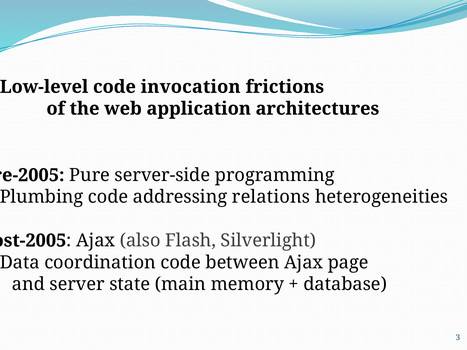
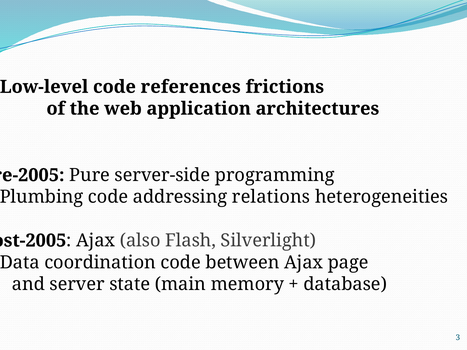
invocation: invocation -> references
